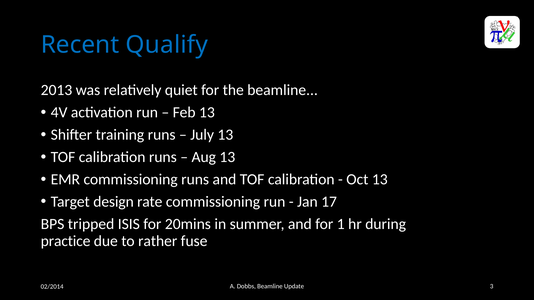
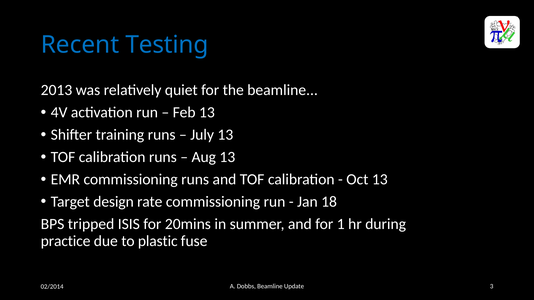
Qualify: Qualify -> Testing
17: 17 -> 18
rather: rather -> plastic
